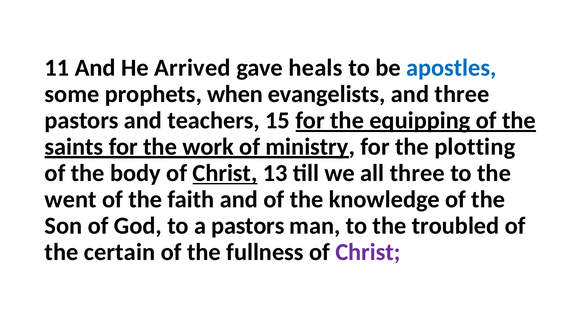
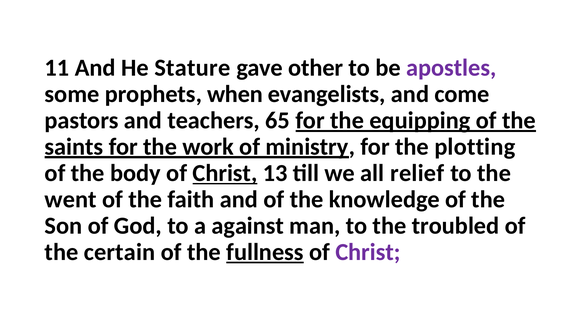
Arrived: Arrived -> Stature
heals: heals -> other
apostles colour: blue -> purple
and three: three -> come
15: 15 -> 65
all three: three -> relief
a pastors: pastors -> against
fullness underline: none -> present
